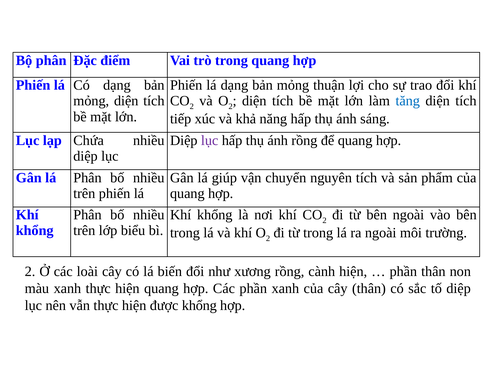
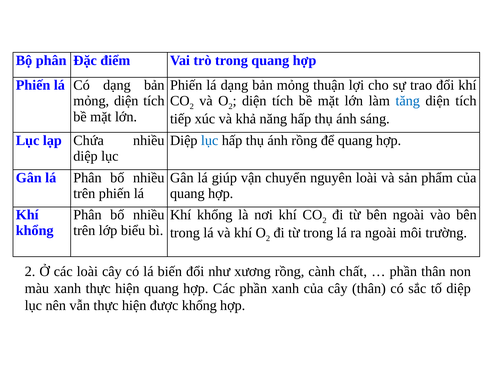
lục at (210, 140) colour: purple -> blue
nguyên tích: tích -> loài
cành hiện: hiện -> chất
